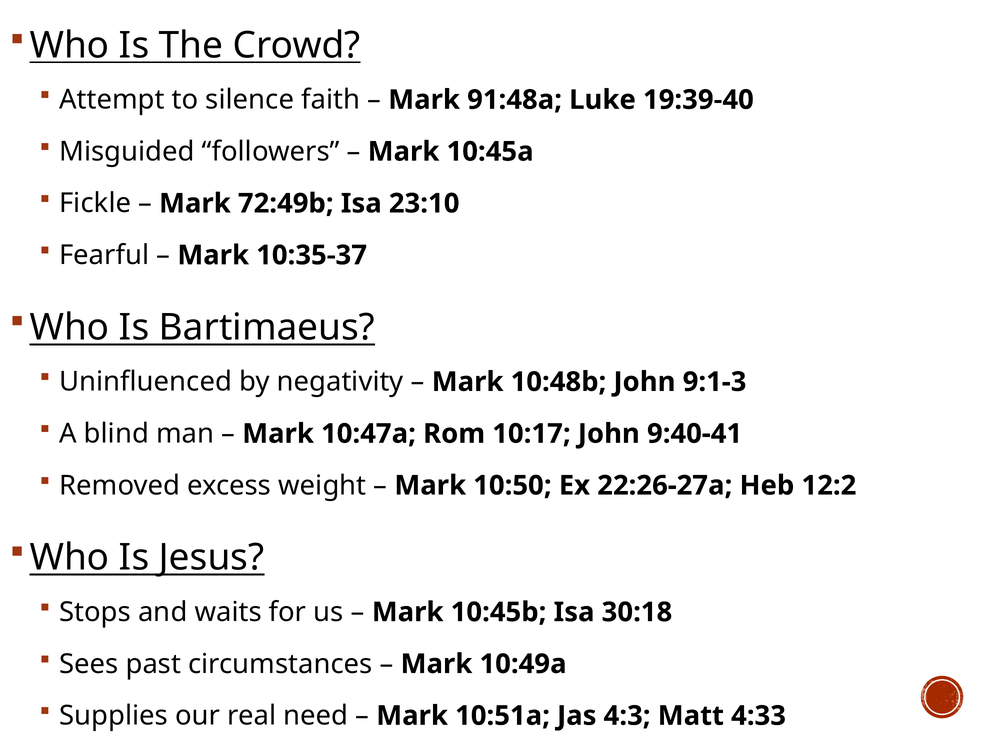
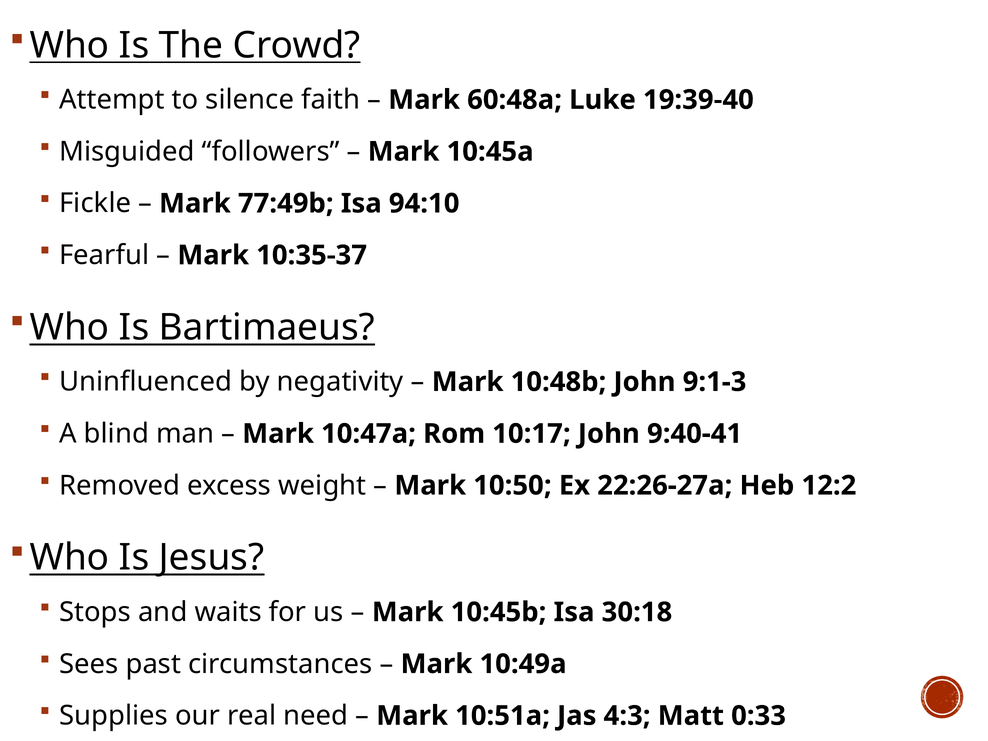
91:48a: 91:48a -> 60:48a
72:49b: 72:49b -> 77:49b
23:10: 23:10 -> 94:10
4:33: 4:33 -> 0:33
